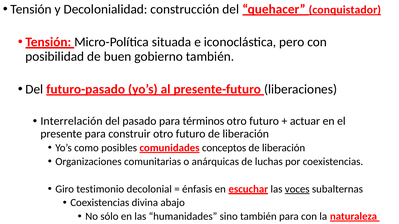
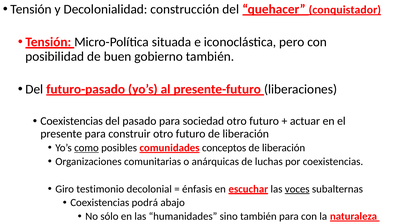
Interrelación at (71, 121): Interrelación -> Coexistencias
términos: términos -> sociedad
como underline: none -> present
divina: divina -> podrá
